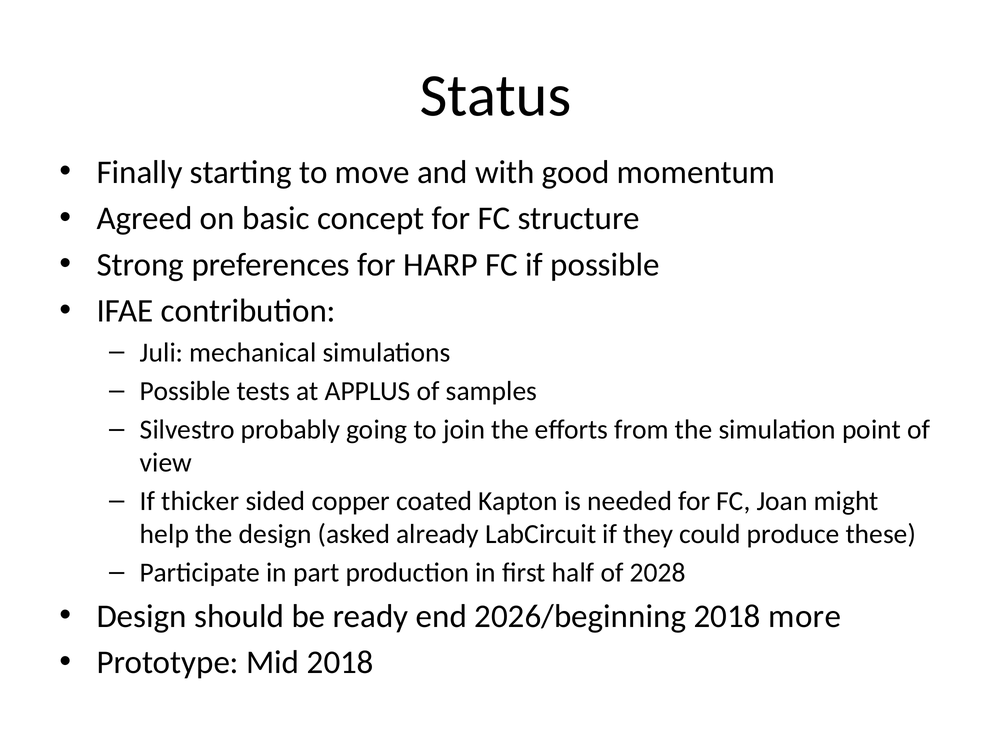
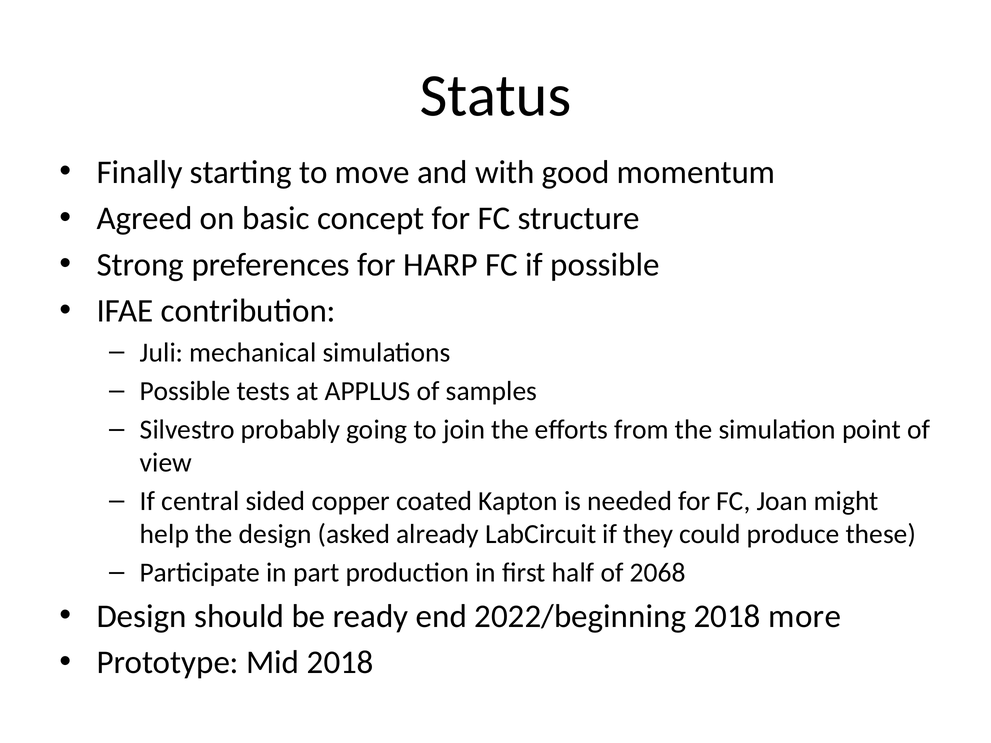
thicker: thicker -> central
2028: 2028 -> 2068
2026/beginning: 2026/beginning -> 2022/beginning
